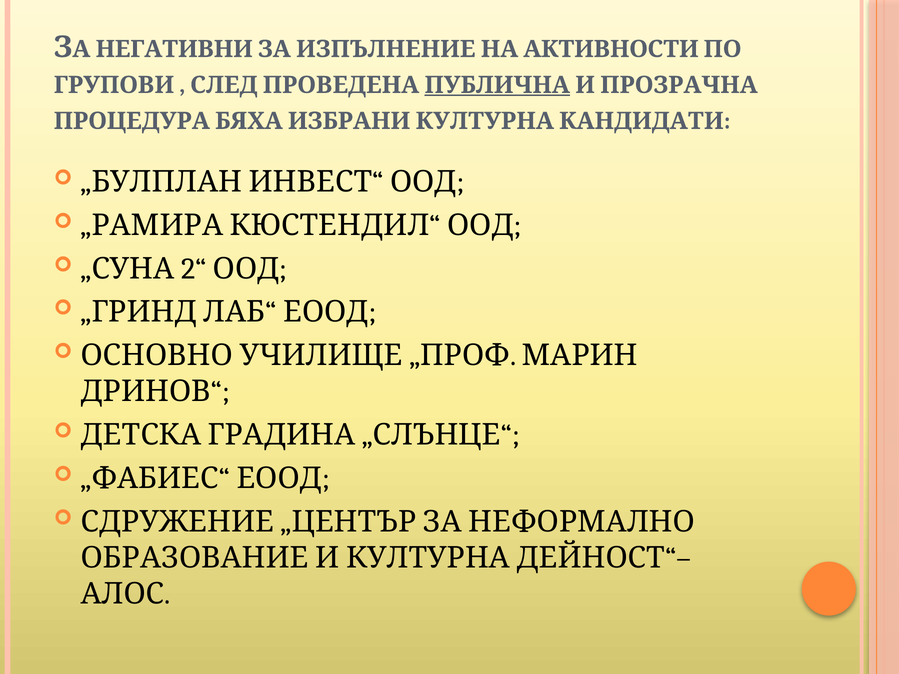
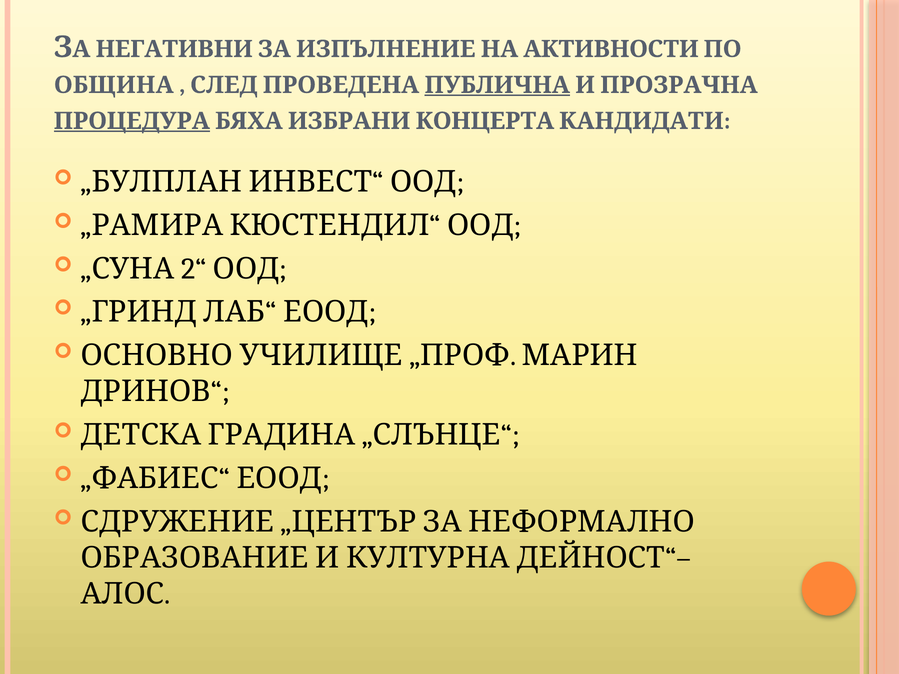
ГРУПОВИ: ГРУПОВИ -> ОБЩИНА
ПРОЦЕДУРА underline: none -> present
КУЛТУРНА: КУЛТУРНА -> КОНЦЕРТА
